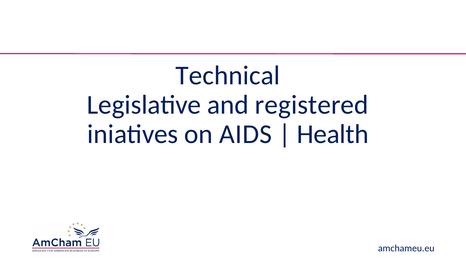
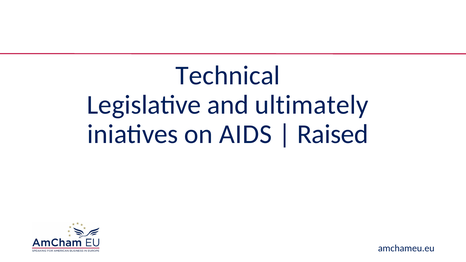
registered: registered -> ultimately
Health: Health -> Raised
